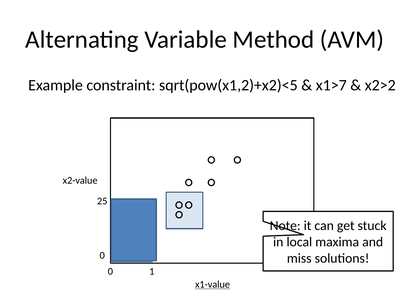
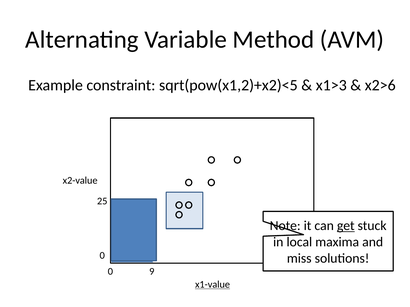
x1>7: x1>7 -> x1>3
x2>2: x2>2 -> x2>6
get underline: none -> present
1: 1 -> 9
